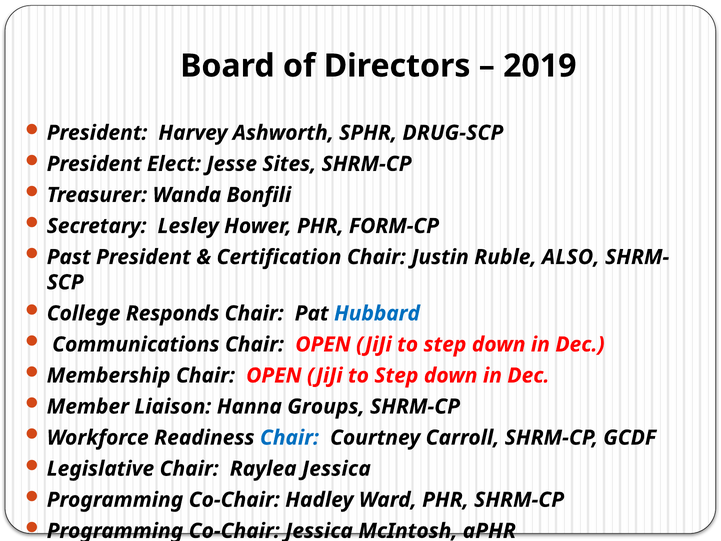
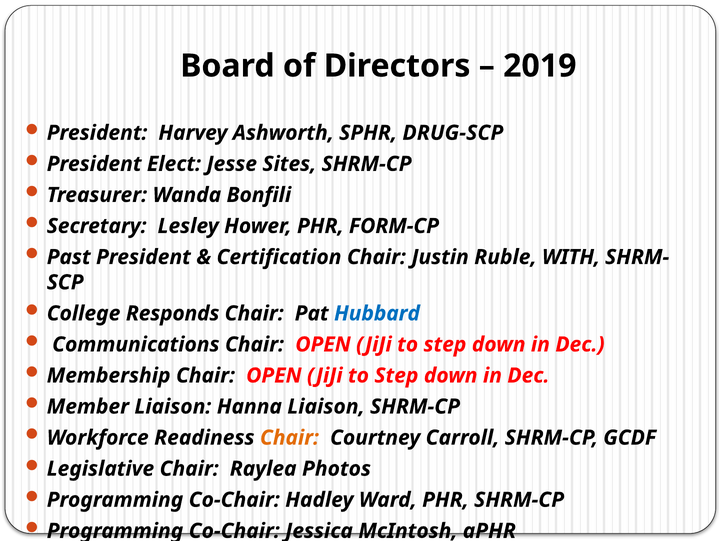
ALSO: ALSO -> WITH
Hanna Groups: Groups -> Liaison
Chair at (290, 438) colour: blue -> orange
Raylea Jessica: Jessica -> Photos
